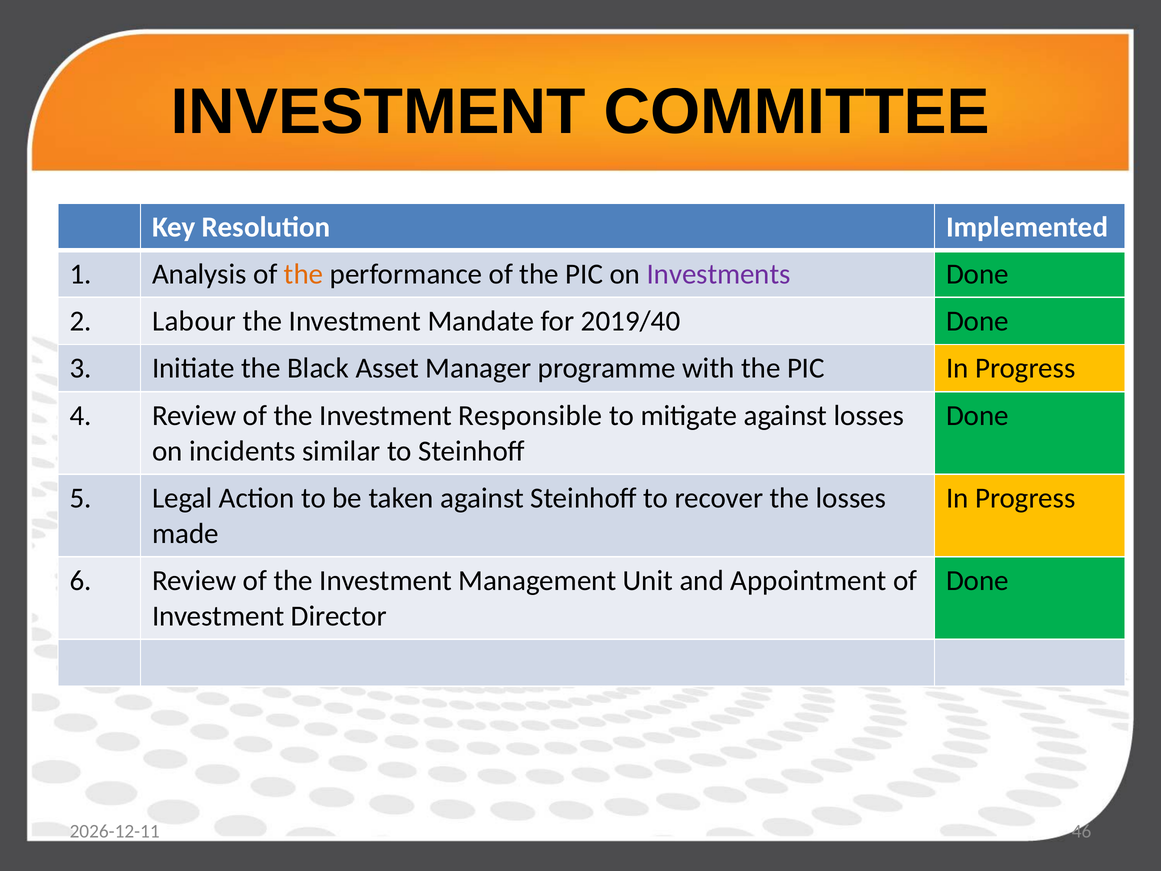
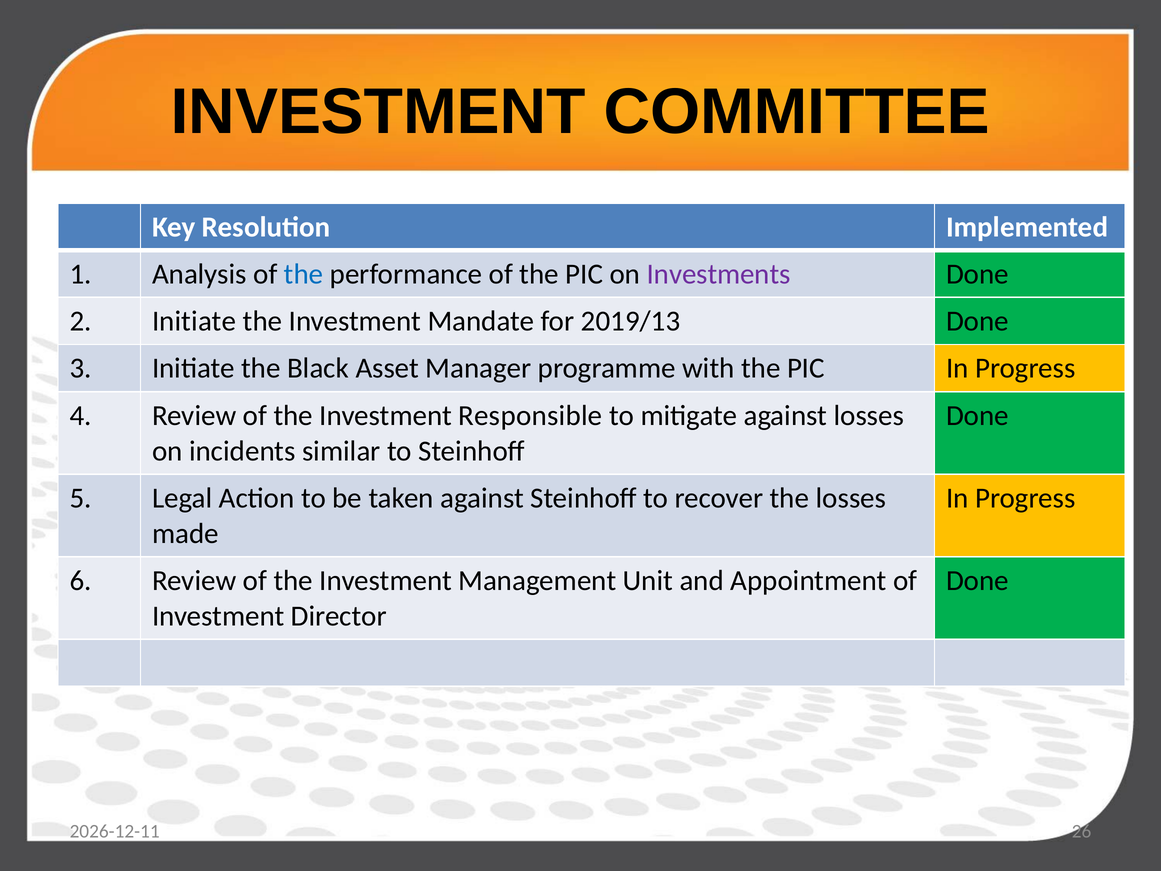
the at (304, 274) colour: orange -> blue
2 Labour: Labour -> Initiate
2019/40: 2019/40 -> 2019/13
46: 46 -> 26
